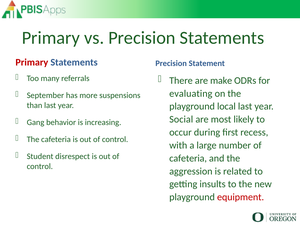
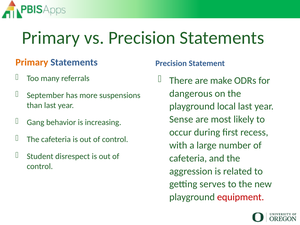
Primary at (32, 62) colour: red -> orange
evaluating: evaluating -> dangerous
Social: Social -> Sense
insults: insults -> serves
